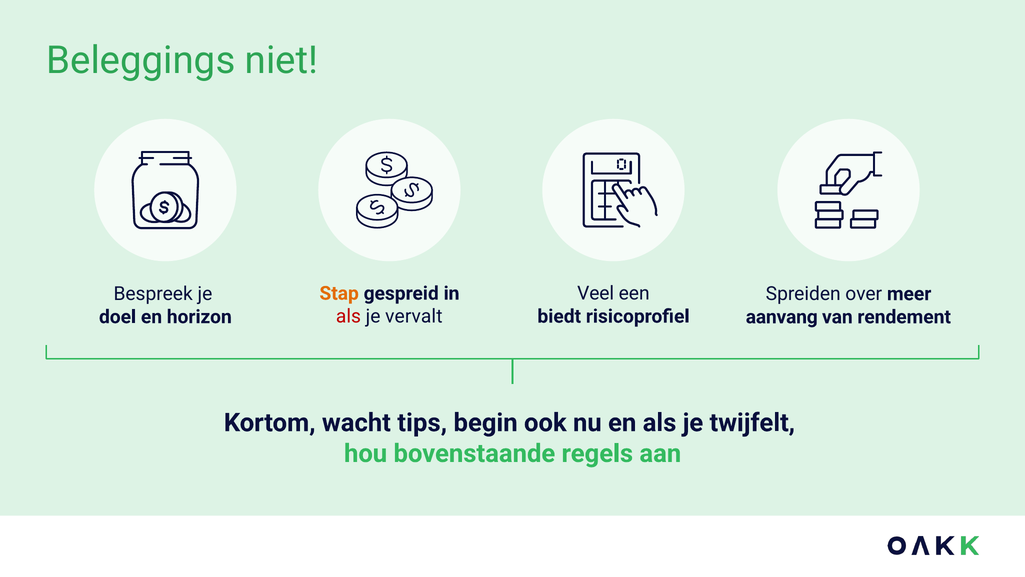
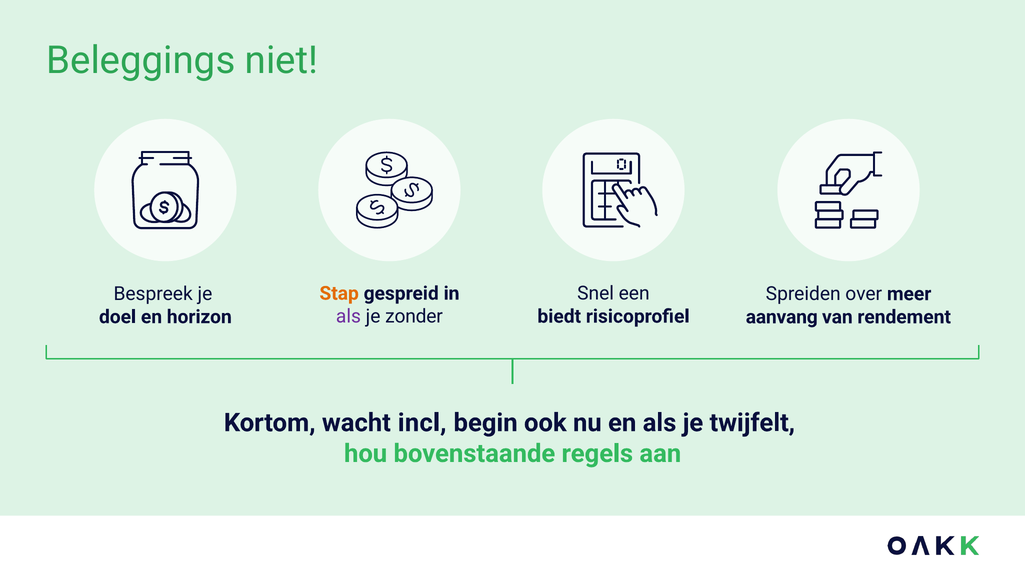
Veel: Veel -> Snel
als at (348, 316) colour: red -> purple
vervalt: vervalt -> zonder
tips: tips -> incl
